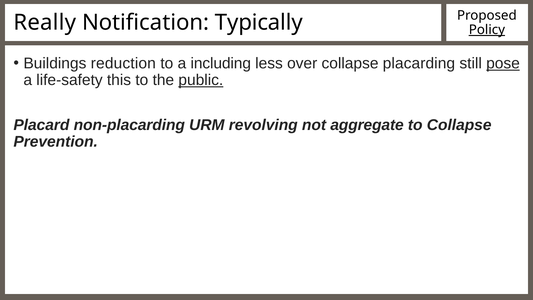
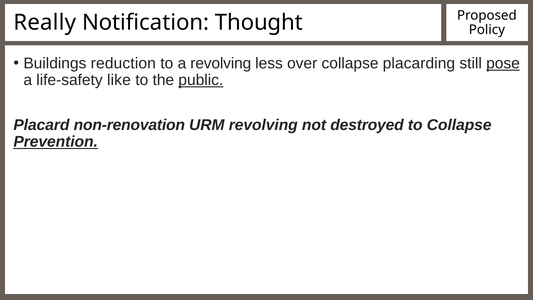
Typically: Typically -> Thought
Policy underline: present -> none
a including: including -> revolving
this: this -> like
non-placarding: non-placarding -> non-renovation
aggregate: aggregate -> destroyed
Prevention underline: none -> present
